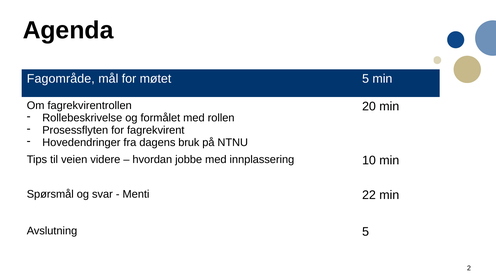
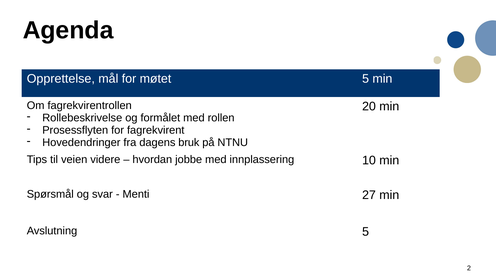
Fagområde: Fagområde -> Opprettelse
22: 22 -> 27
